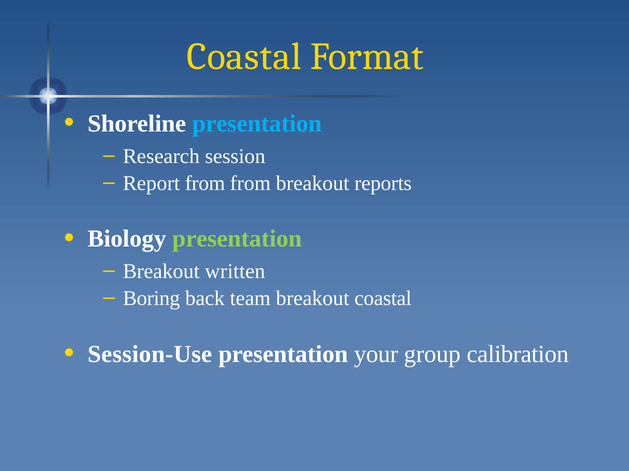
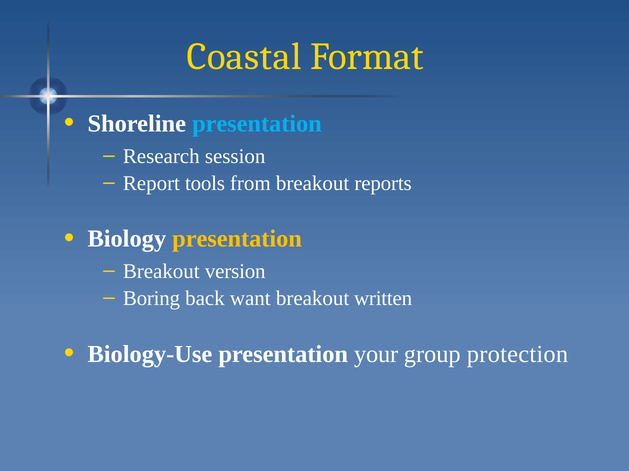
Report from: from -> tools
presentation at (237, 239) colour: light green -> yellow
written: written -> version
team: team -> want
breakout coastal: coastal -> written
Session-Use: Session-Use -> Biology-Use
calibration: calibration -> protection
